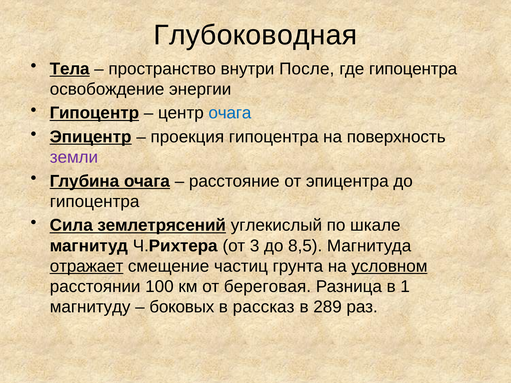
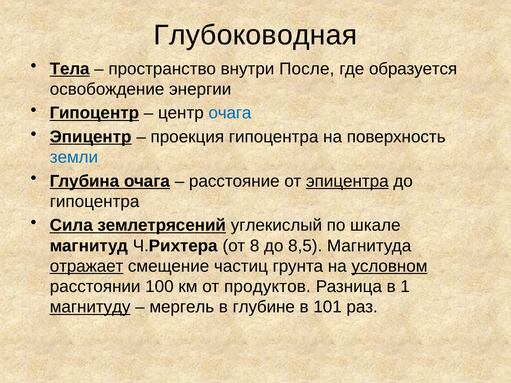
где гипоцентра: гипоцентра -> образуется
земли colour: purple -> blue
эпицентра underline: none -> present
3: 3 -> 8
береговая: береговая -> продуктов
магнитуду underline: none -> present
боковых: боковых -> мергель
рассказ: рассказ -> глубине
289: 289 -> 101
